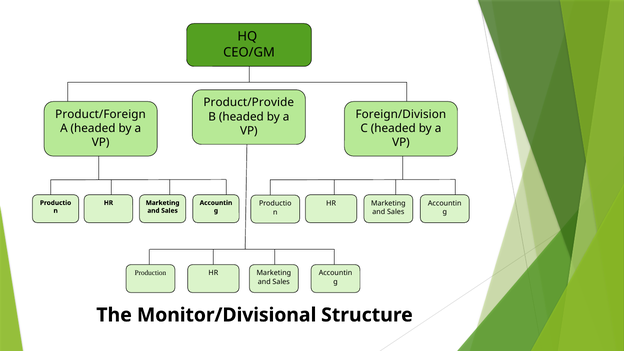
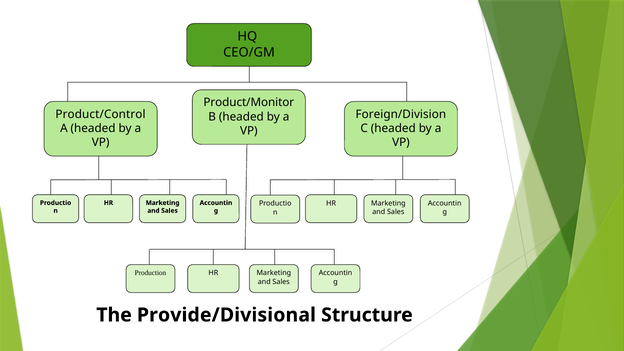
Product/Provide: Product/Provide -> Product/Monitor
Product/Foreign: Product/Foreign -> Product/Control
Monitor/Divisional: Monitor/Divisional -> Provide/Divisional
